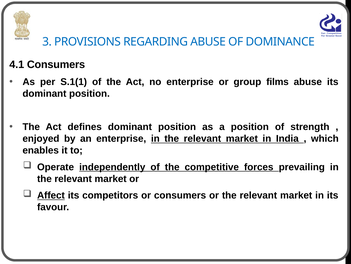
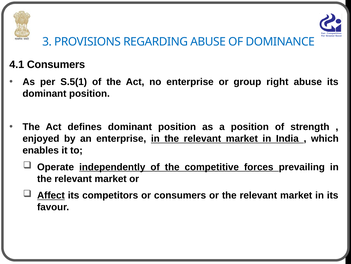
S.1(1: S.1(1 -> S.5(1
films: films -> right
